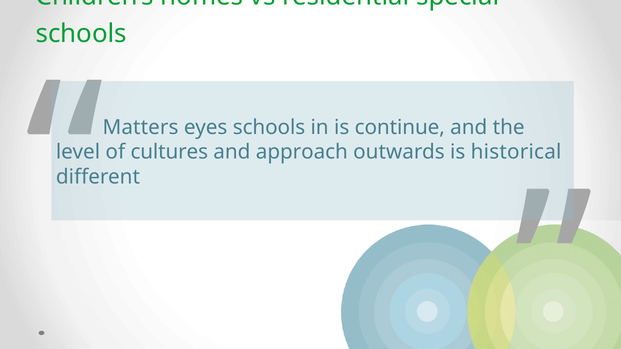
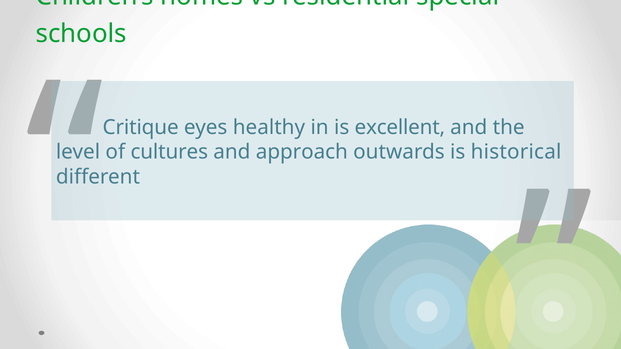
Matters: Matters -> Critique
eyes schools: schools -> healthy
continue: continue -> excellent
